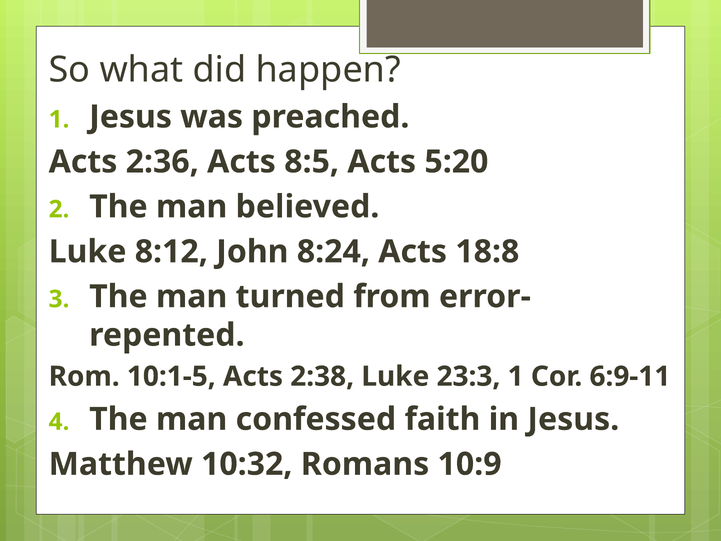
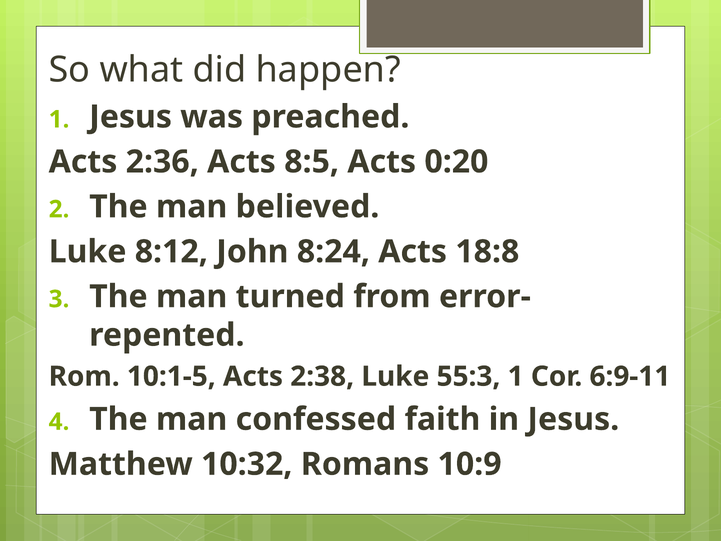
5:20: 5:20 -> 0:20
23:3: 23:3 -> 55:3
